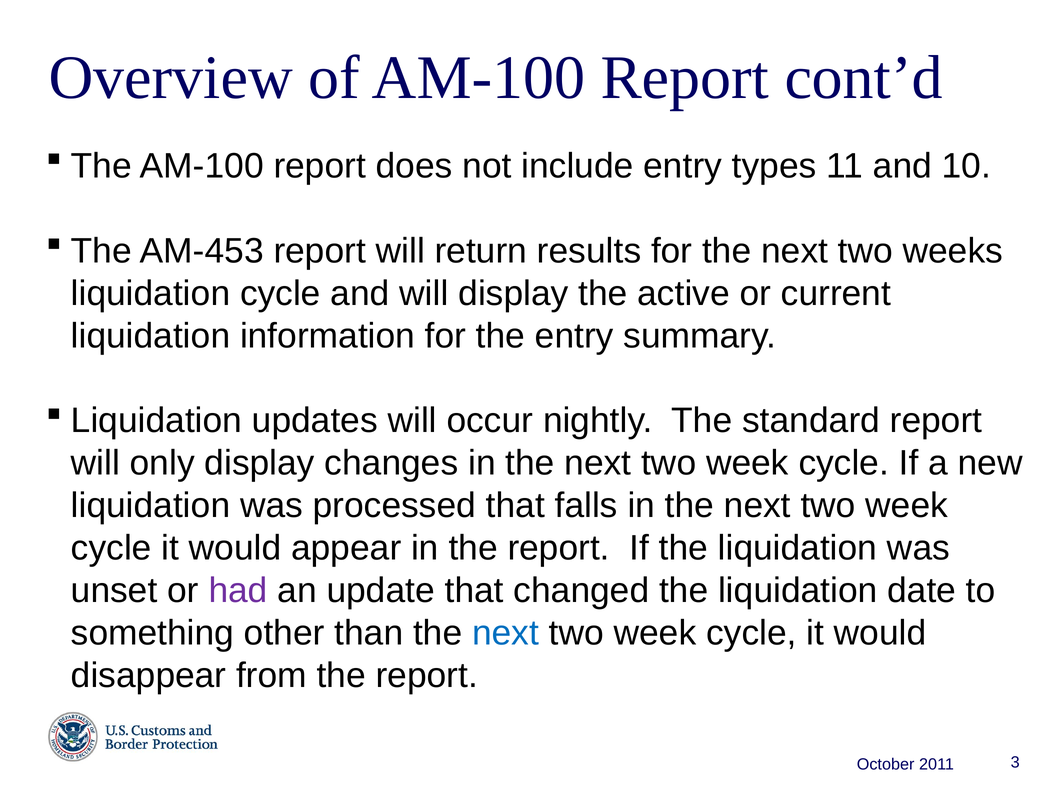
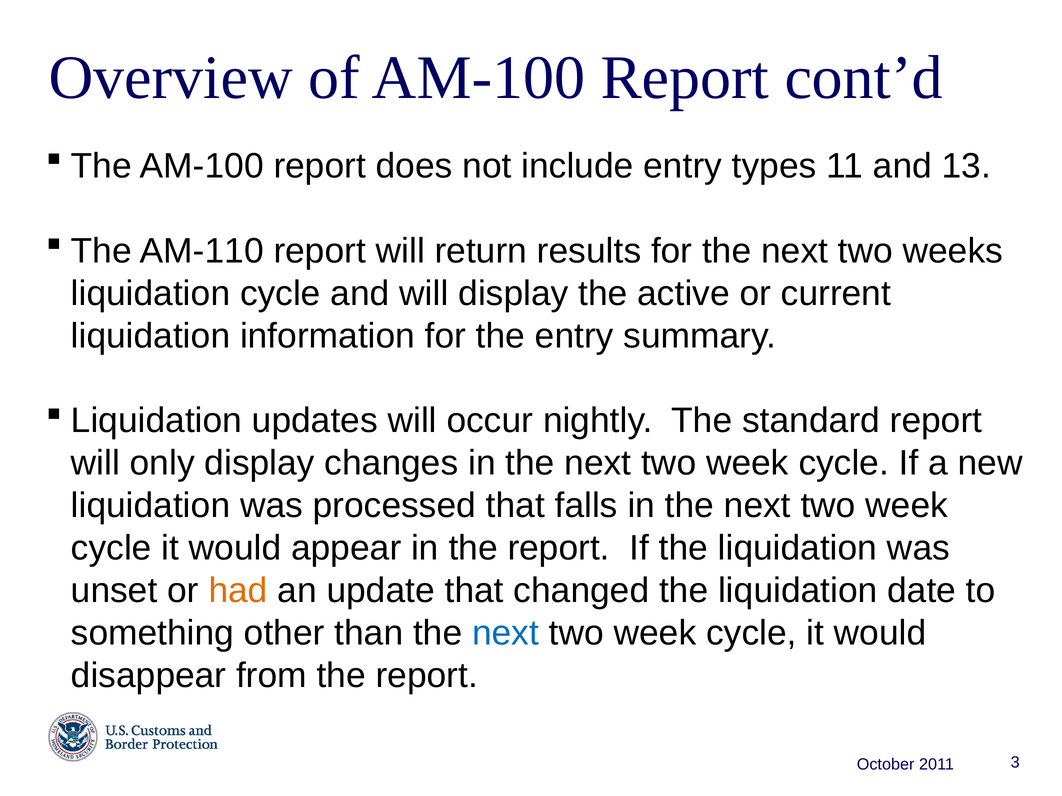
10: 10 -> 13
AM-453: AM-453 -> AM-110
had colour: purple -> orange
